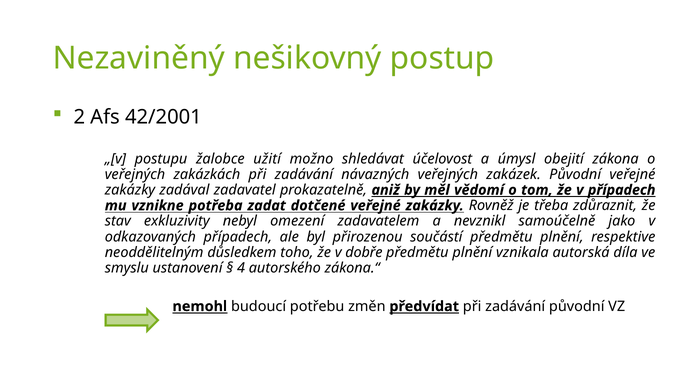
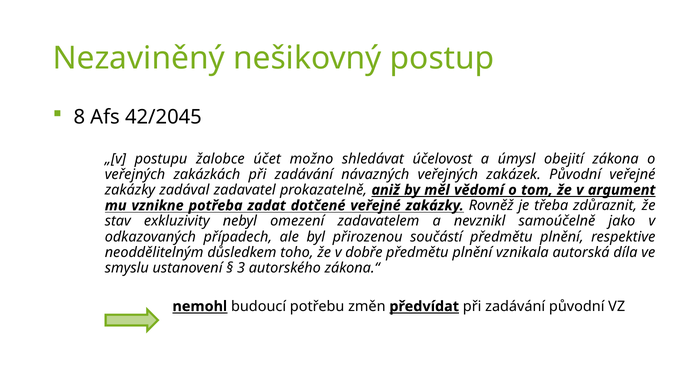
2: 2 -> 8
42/2001: 42/2001 -> 42/2045
užití: užití -> účet
v případech: případech -> argument
4: 4 -> 3
